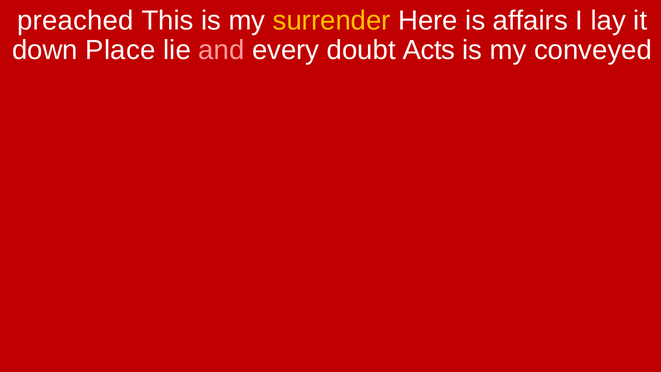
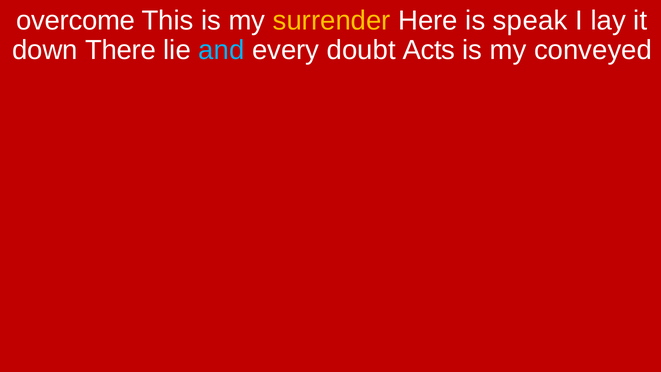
preached: preached -> overcome
affairs: affairs -> speak
Place: Place -> There
and colour: pink -> light blue
